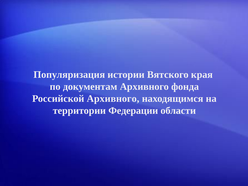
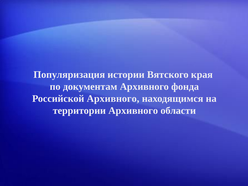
территории Федерации: Федерации -> Архивного
